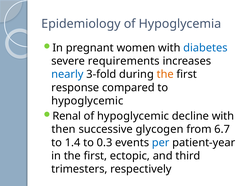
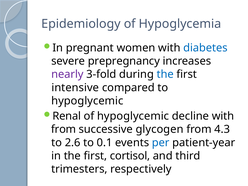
requirements: requirements -> prepregnancy
nearly colour: blue -> purple
the at (165, 74) colour: orange -> blue
response: response -> intensive
then at (63, 129): then -> from
6.7: 6.7 -> 4.3
1.4: 1.4 -> 2.6
0.3: 0.3 -> 0.1
ectopic: ectopic -> cortisol
